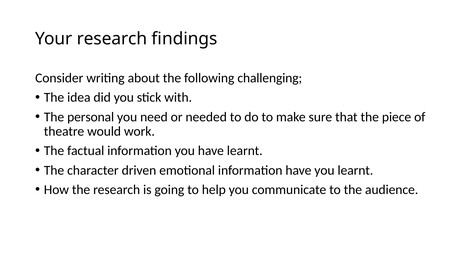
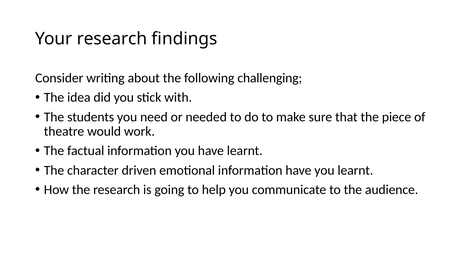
personal: personal -> students
